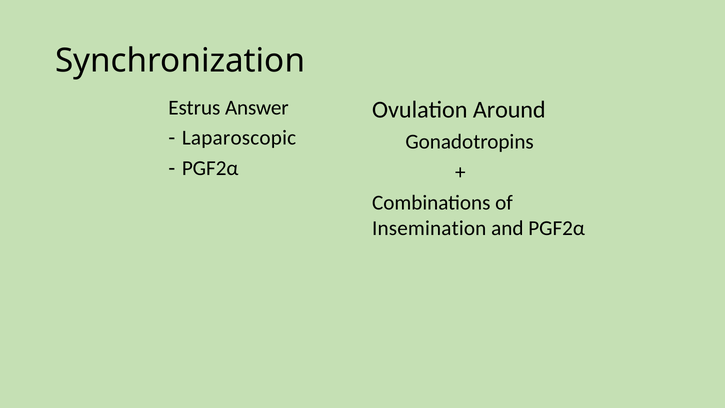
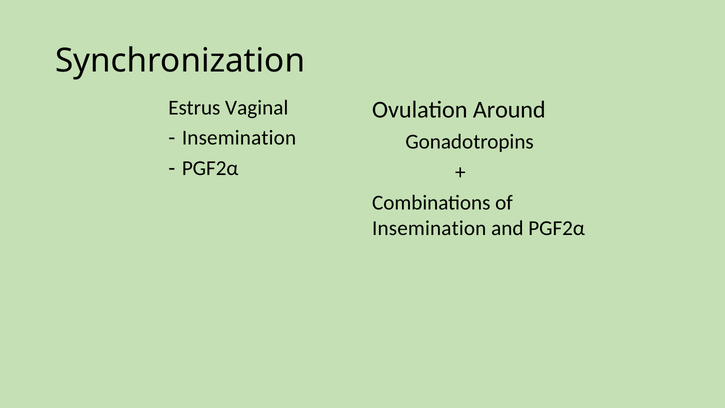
Answer: Answer -> Vaginal
Laparoscopic at (239, 138): Laparoscopic -> Insemination
